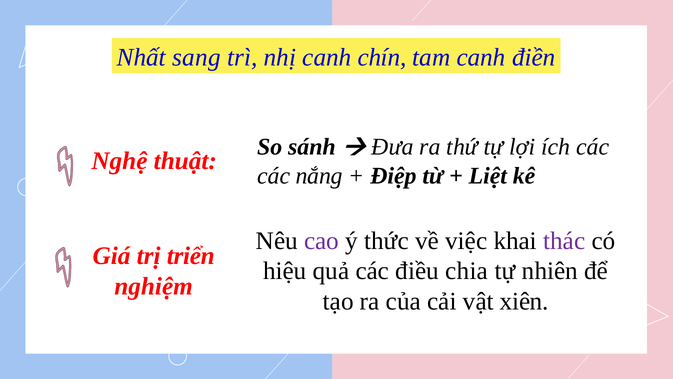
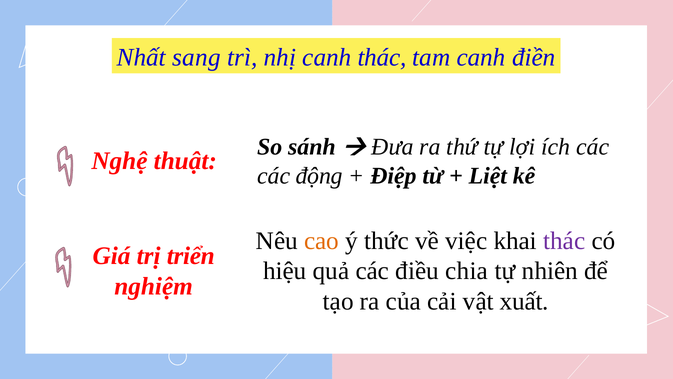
canh chín: chín -> thác
nắng: nắng -> động
cao colour: purple -> orange
xiên: xiên -> xuất
